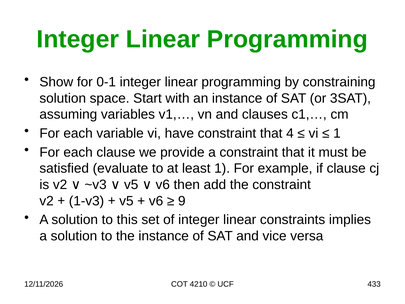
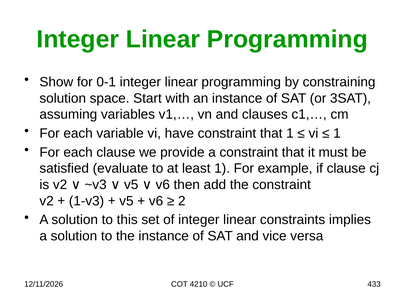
that 4: 4 -> 1
9: 9 -> 2
